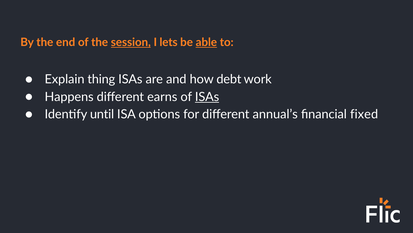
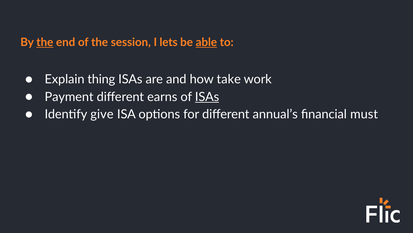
the at (45, 42) underline: none -> present
session underline: present -> none
debt: debt -> take
Happens: Happens -> Payment
until: until -> give
fixed: fixed -> must
